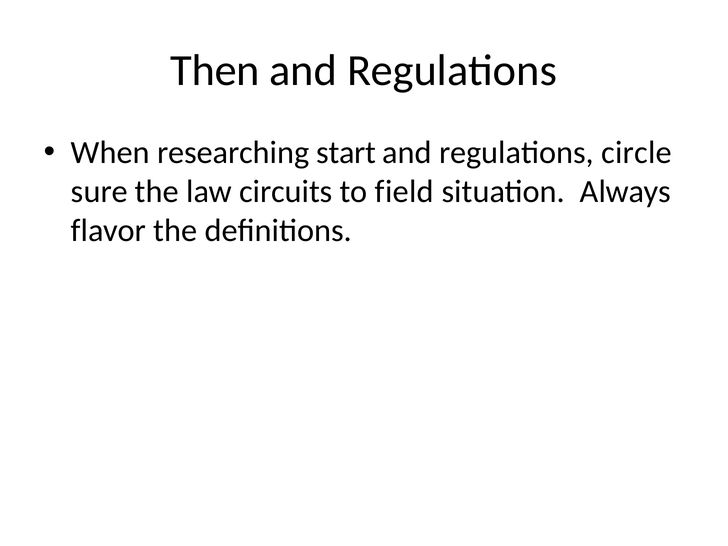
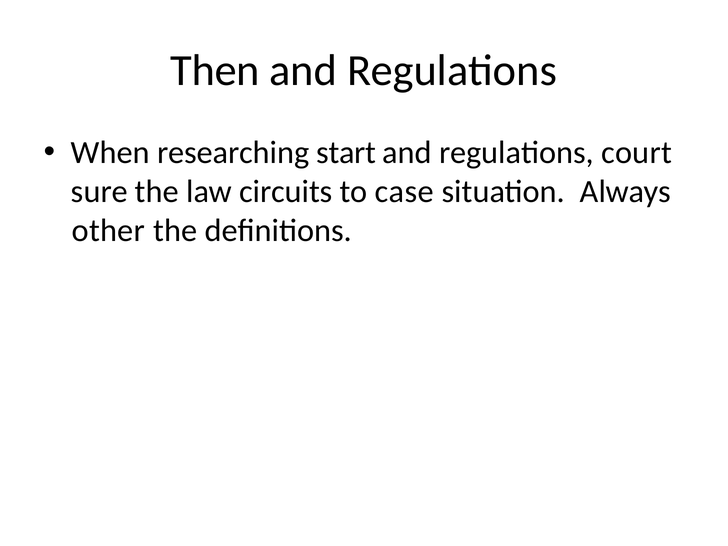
circle: circle -> court
field: field -> case
flavor: flavor -> other
